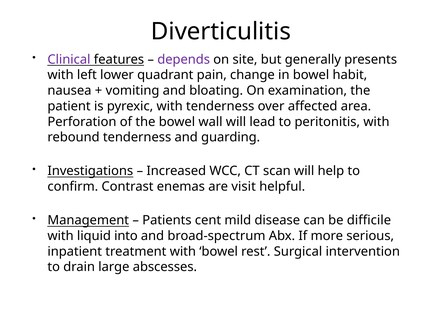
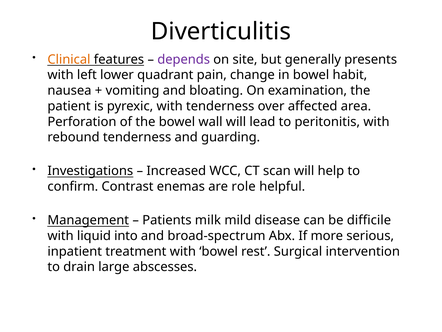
Clinical colour: purple -> orange
visit: visit -> role
cent: cent -> milk
